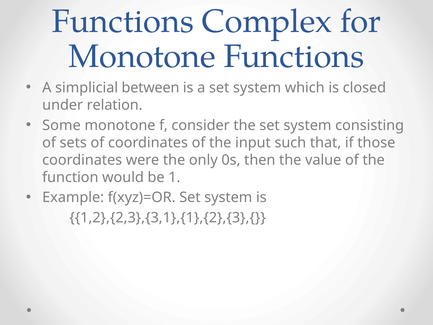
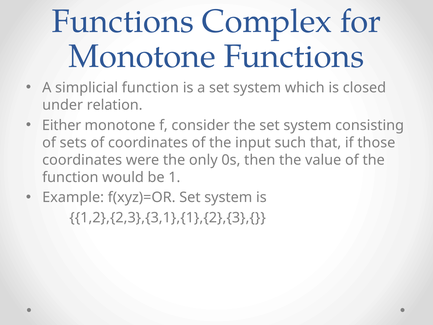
simplicial between: between -> function
Some: Some -> Either
